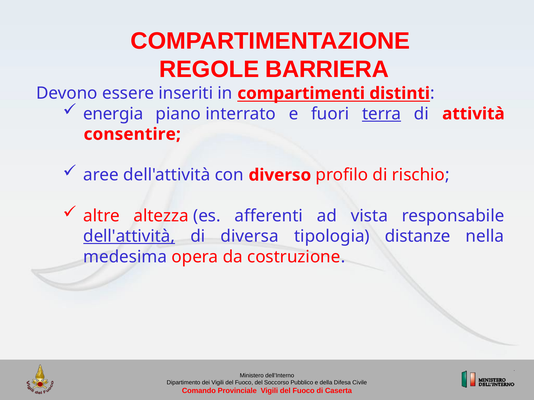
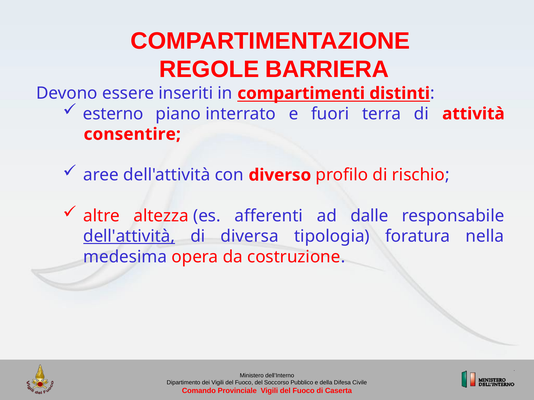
energia: energia -> esterno
terra underline: present -> none
vista: vista -> dalle
distanze: distanze -> foratura
